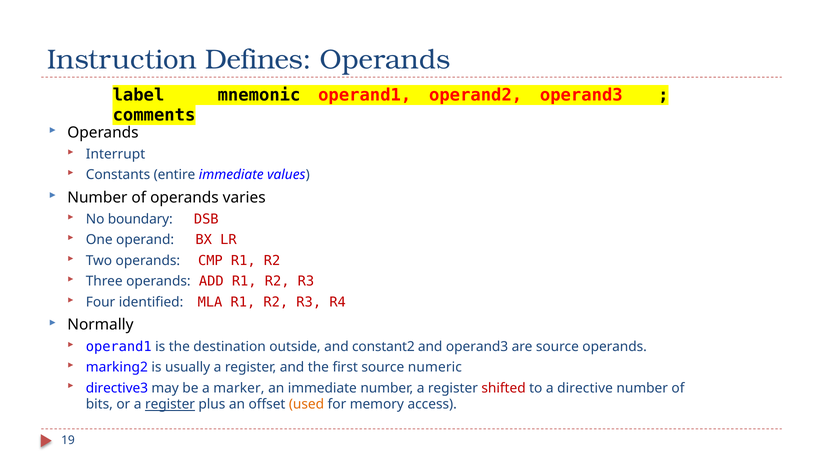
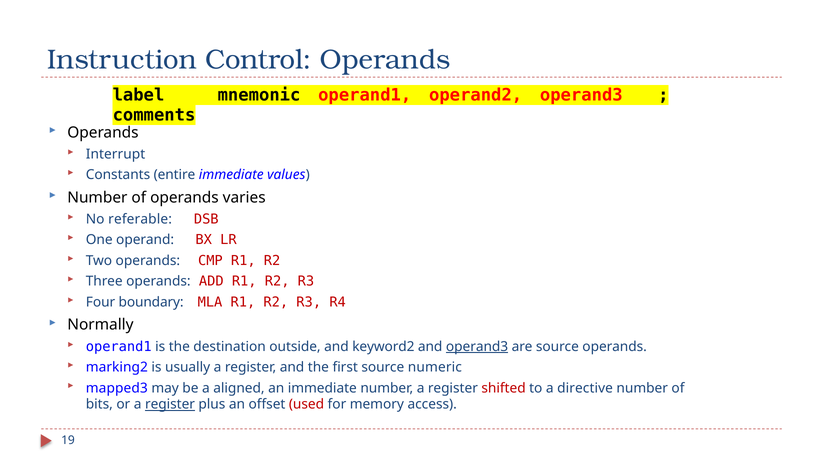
Defines: Defines -> Control
boundary: boundary -> referable
identified: identified -> boundary
constant2: constant2 -> keyword2
operand3 at (477, 346) underline: none -> present
directive3: directive3 -> mapped3
marker: marker -> aligned
used colour: orange -> red
